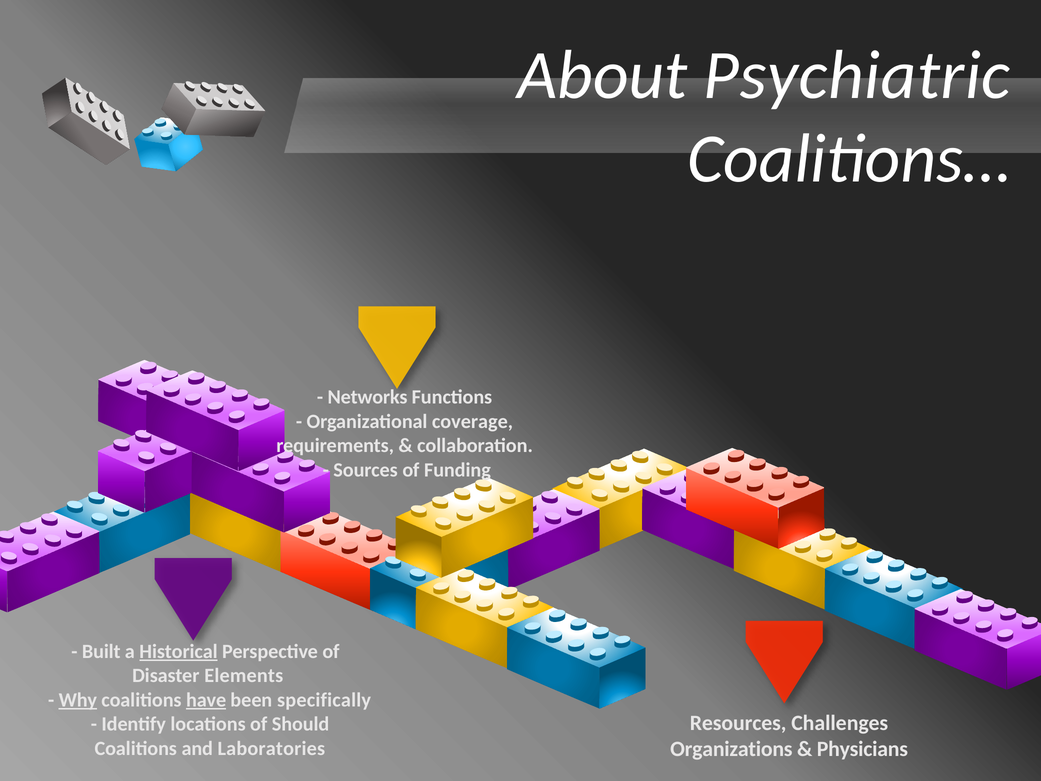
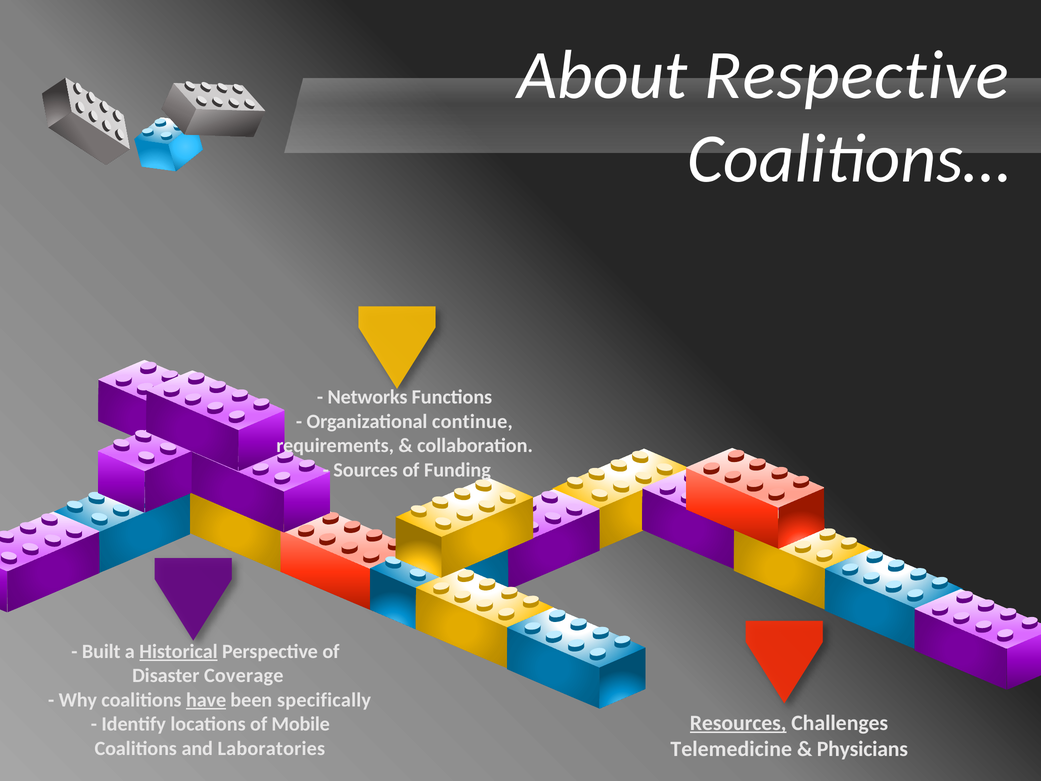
Psychiatric: Psychiatric -> Respective
coverage: coverage -> continue
Elements: Elements -> Coverage
Why underline: present -> none
Resources underline: none -> present
Should: Should -> Mobile
Organizations: Organizations -> Telemedicine
